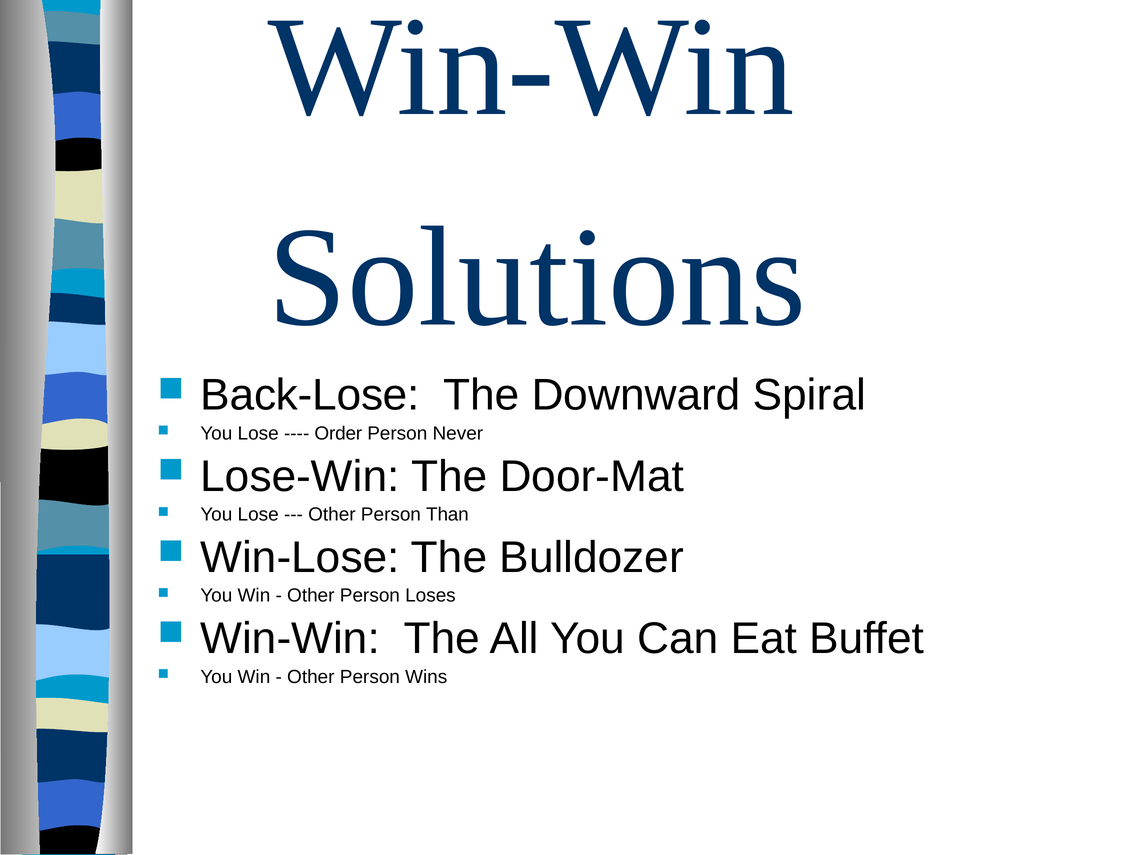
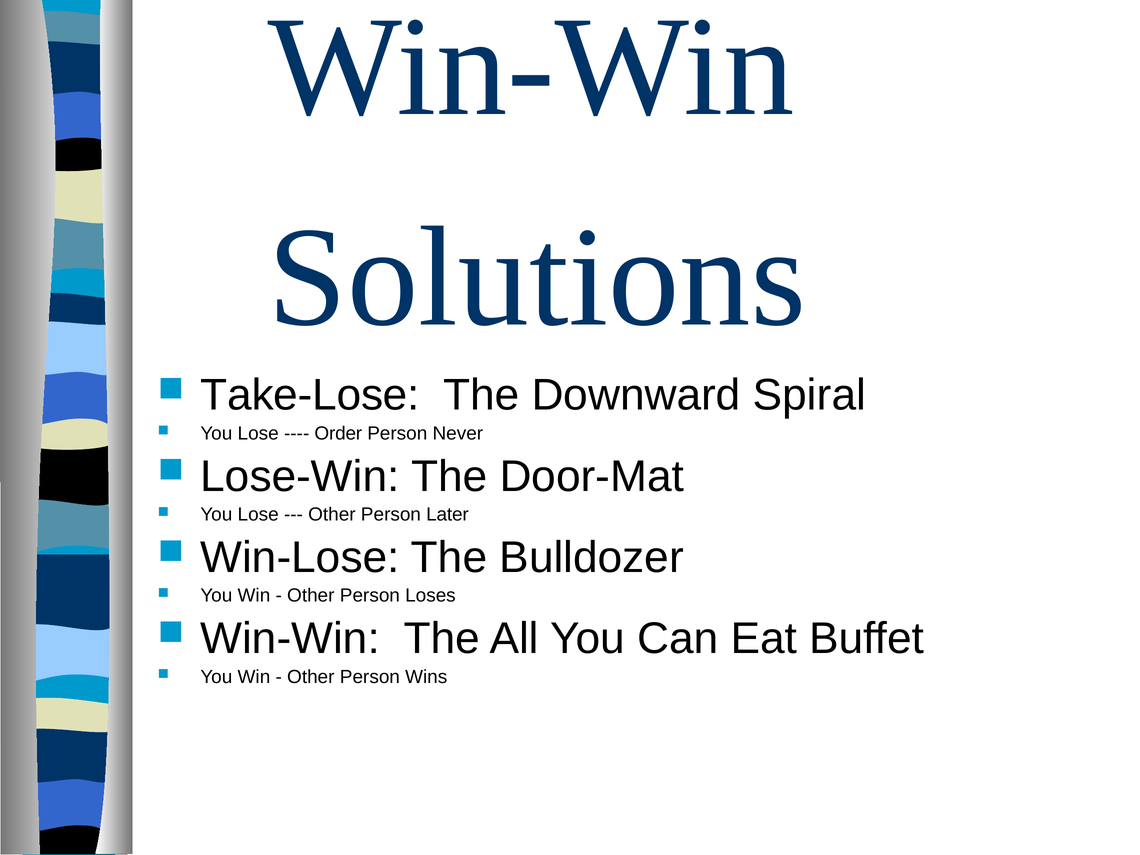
Back-Lose: Back-Lose -> Take-Lose
Than: Than -> Later
